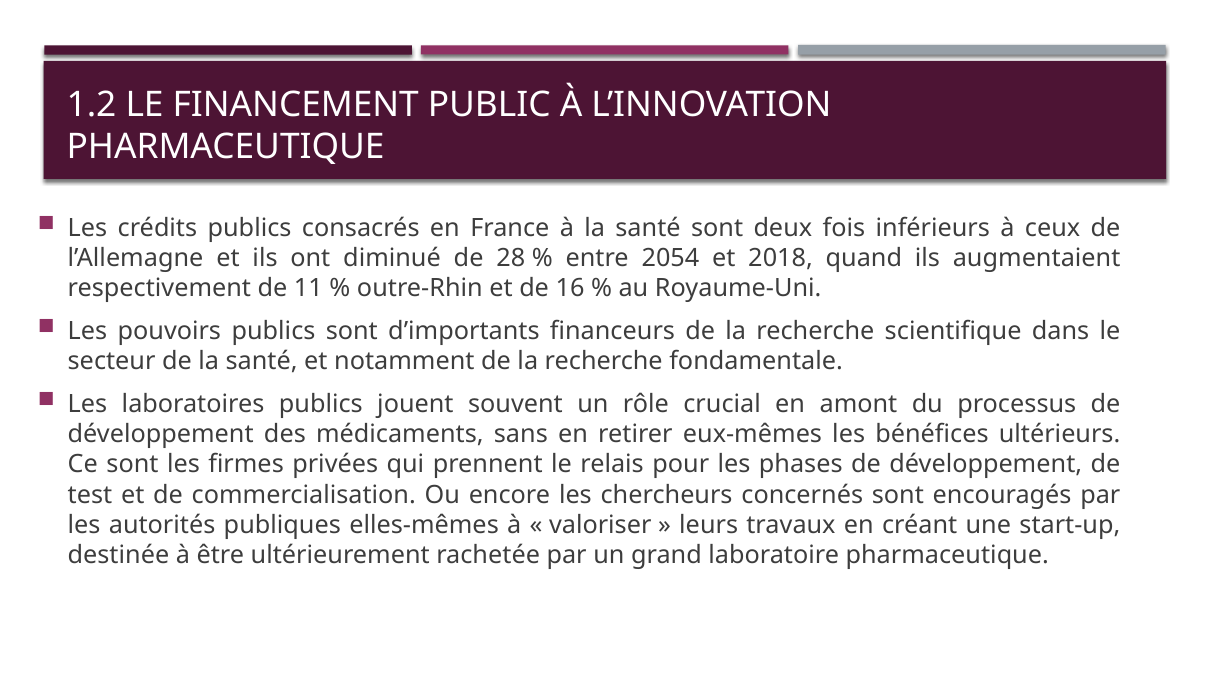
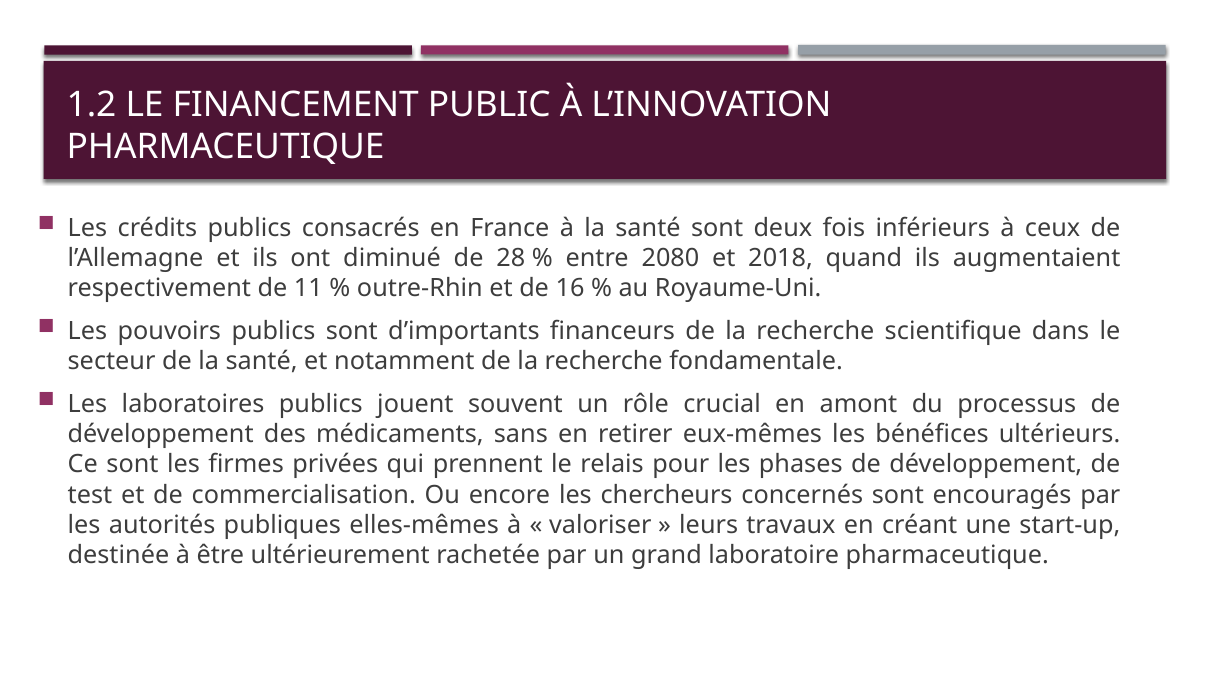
2054: 2054 -> 2080
